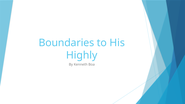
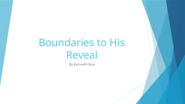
Highly: Highly -> Reveal
